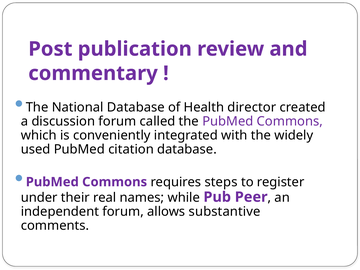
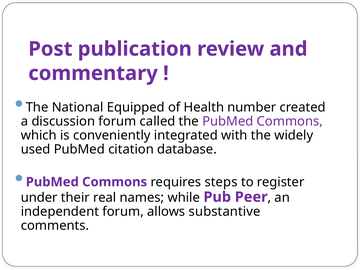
National Database: Database -> Equipped
director: director -> number
